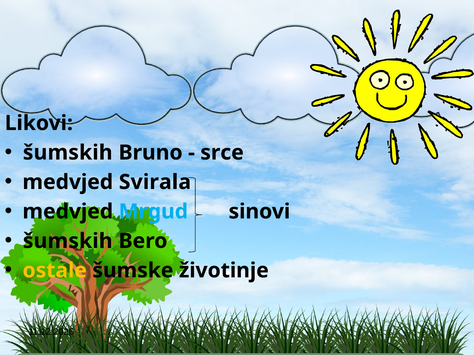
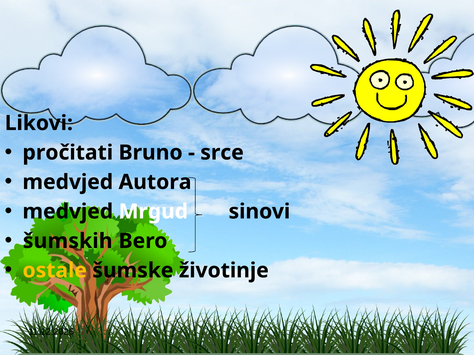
šumskih at (68, 153): šumskih -> pročitati
Svirala: Svirala -> Autora
Mrgud colour: light blue -> white
